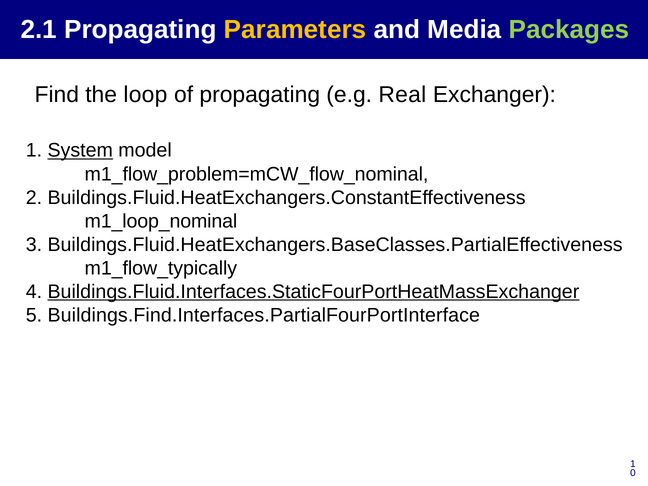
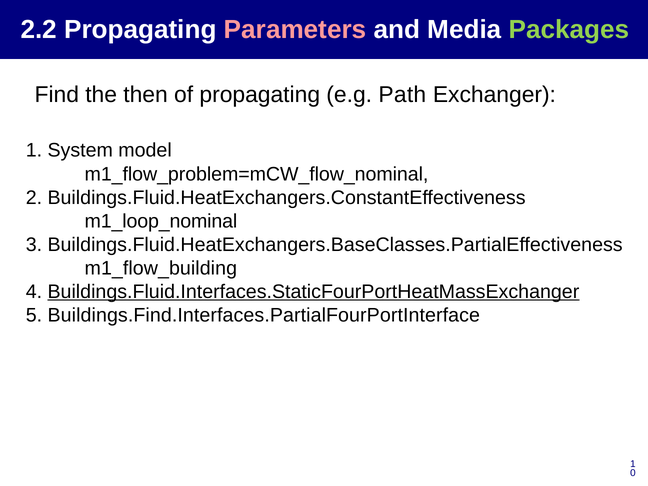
2.1: 2.1 -> 2.2
Parameters colour: yellow -> pink
loop: loop -> then
Real: Real -> Path
System underline: present -> none
m1_flow_typically: m1_flow_typically -> m1_flow_building
